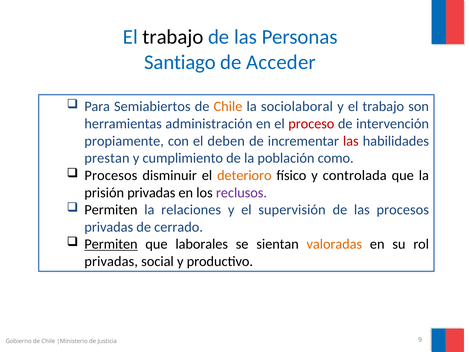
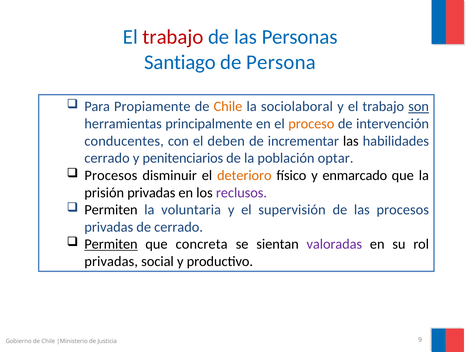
trabajo at (173, 37) colour: black -> red
Acceder: Acceder -> Persona
Semiabiertos: Semiabiertos -> Propiamente
son underline: none -> present
administración: administración -> principalmente
proceso colour: red -> orange
propiamente: propiamente -> conducentes
las at (351, 141) colour: red -> black
prestan at (107, 158): prestan -> cerrado
cumplimiento: cumplimiento -> penitenciarios
como: como -> optar
controlada: controlada -> enmarcado
relaciones: relaciones -> voluntaria
laborales: laborales -> concreta
valoradas colour: orange -> purple
